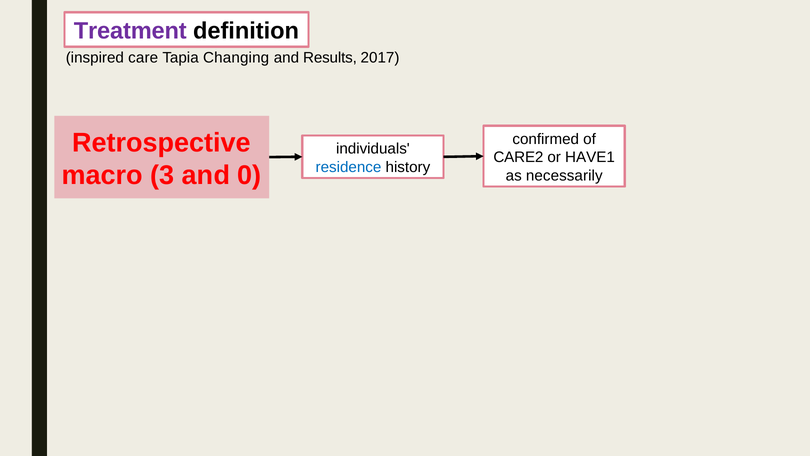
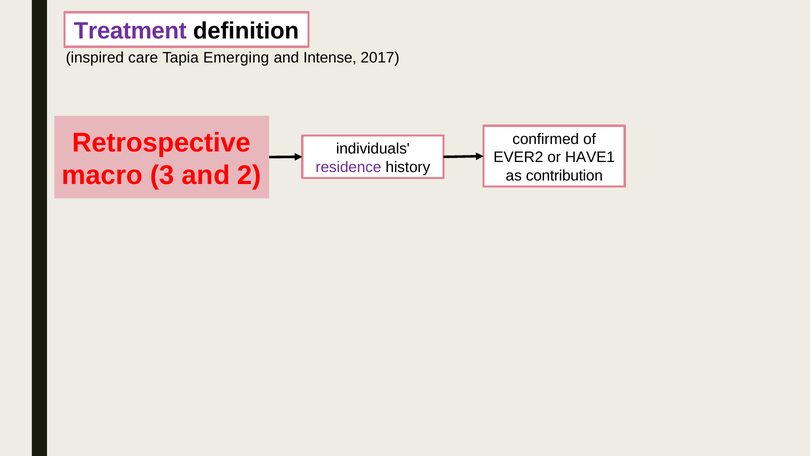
Changing: Changing -> Emerging
Results: Results -> Intense
CARE2: CARE2 -> EVER2
residence colour: blue -> purple
0: 0 -> 2
necessarily: necessarily -> contribution
